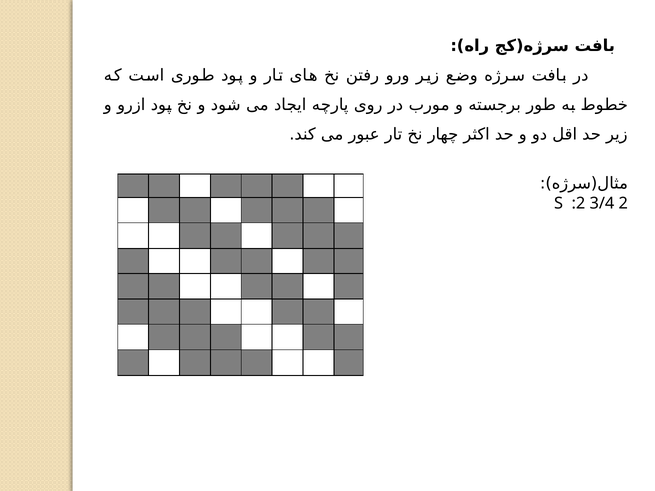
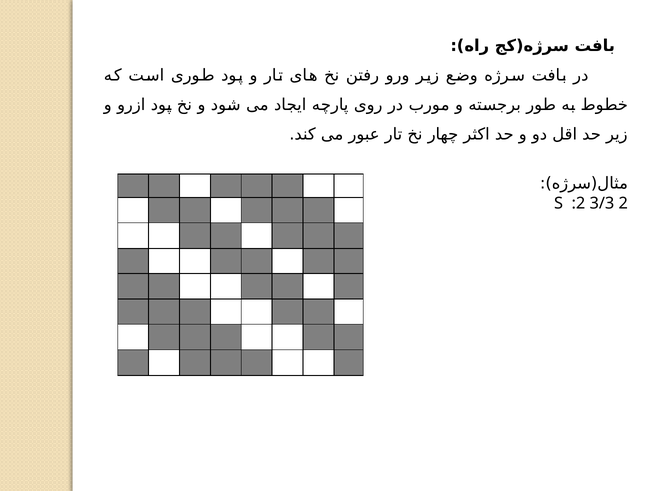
3/4: 3/4 -> 3/3
